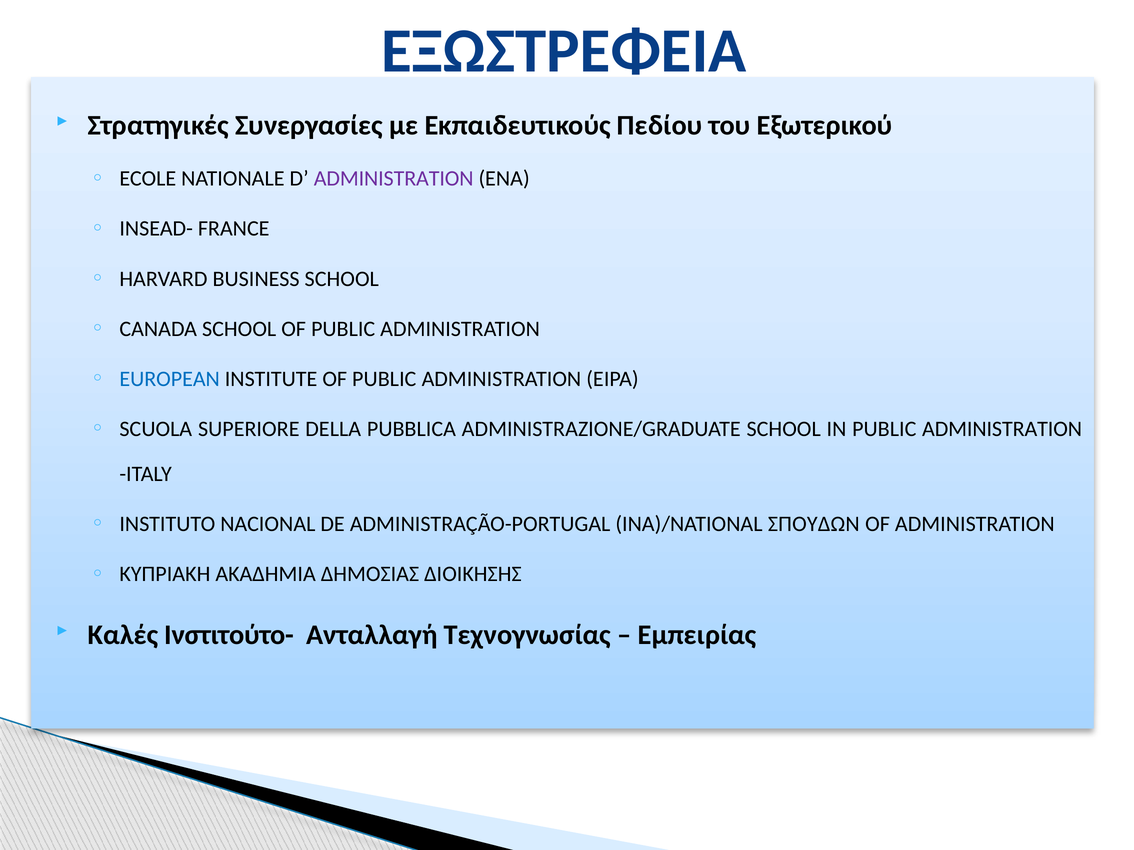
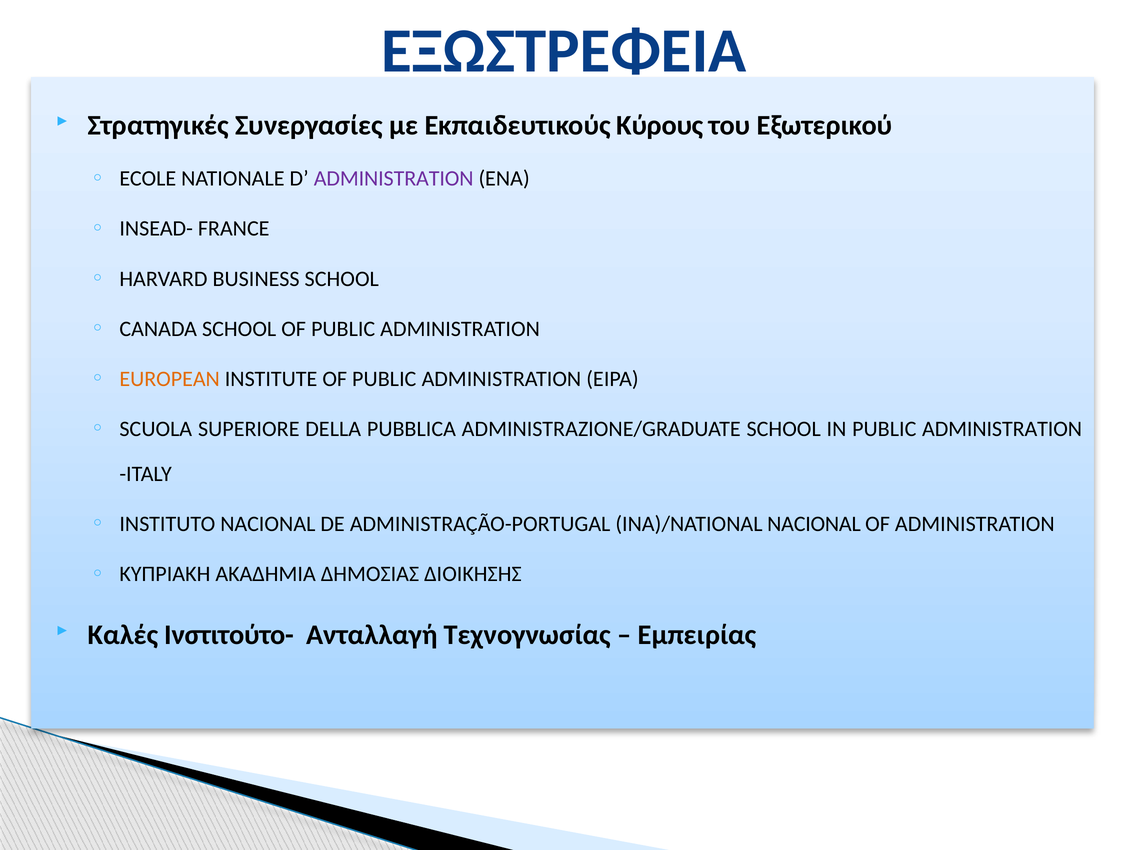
Πεδίου: Πεδίου -> Κύρους
EUROPEAN colour: blue -> orange
INA)/NATIONAL ΣΠΟΥΔΩΝ: ΣΠΟΥΔΩΝ -> NACIONAL
